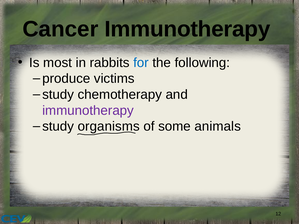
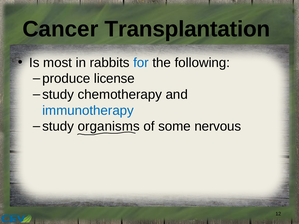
Cancer Immunotherapy: Immunotherapy -> Transplantation
victims: victims -> license
immunotherapy at (88, 111) colour: purple -> blue
animals: animals -> nervous
